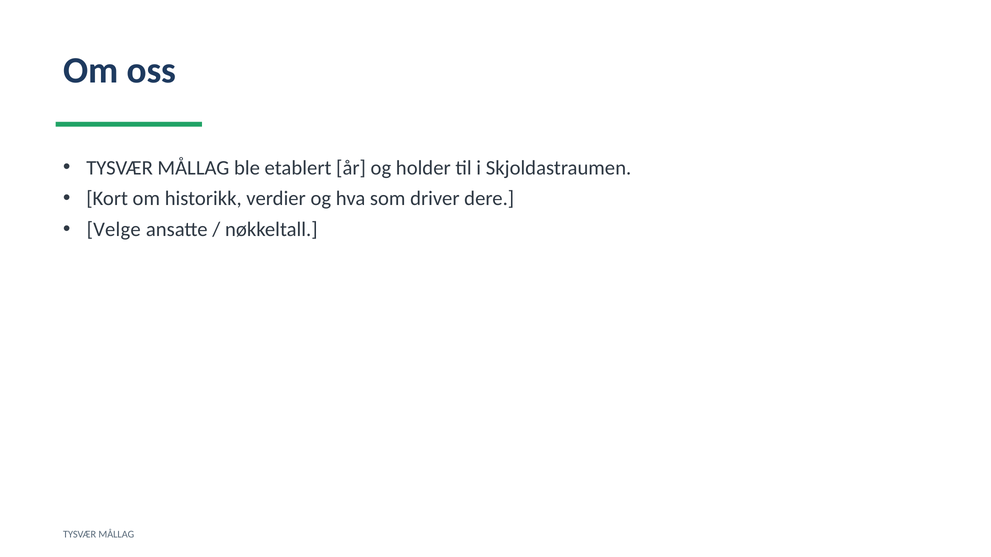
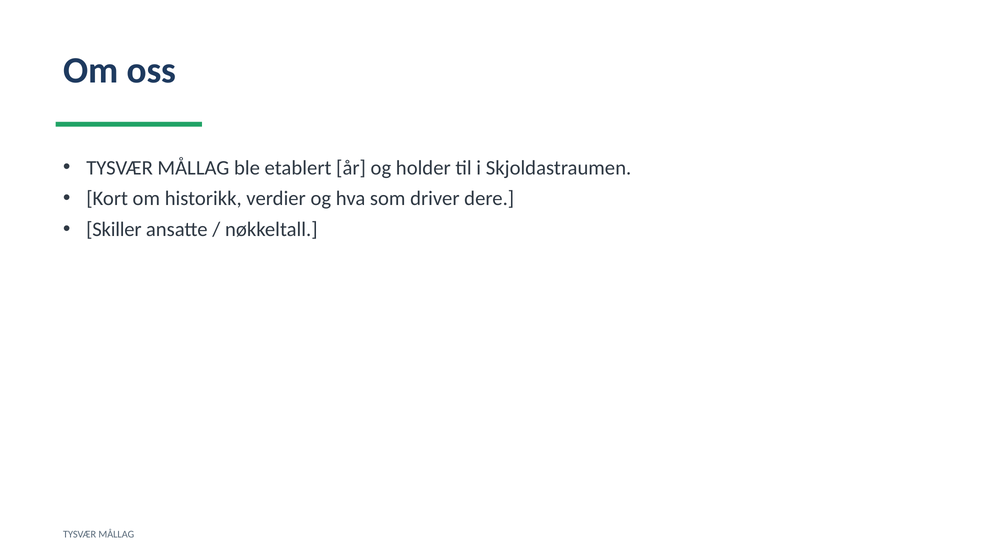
Velge: Velge -> Skiller
